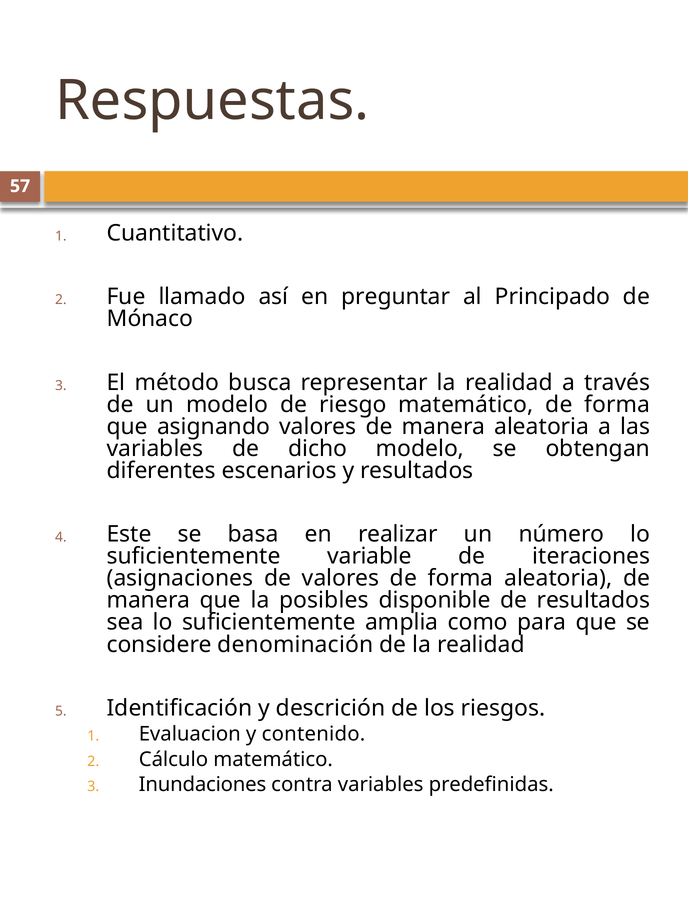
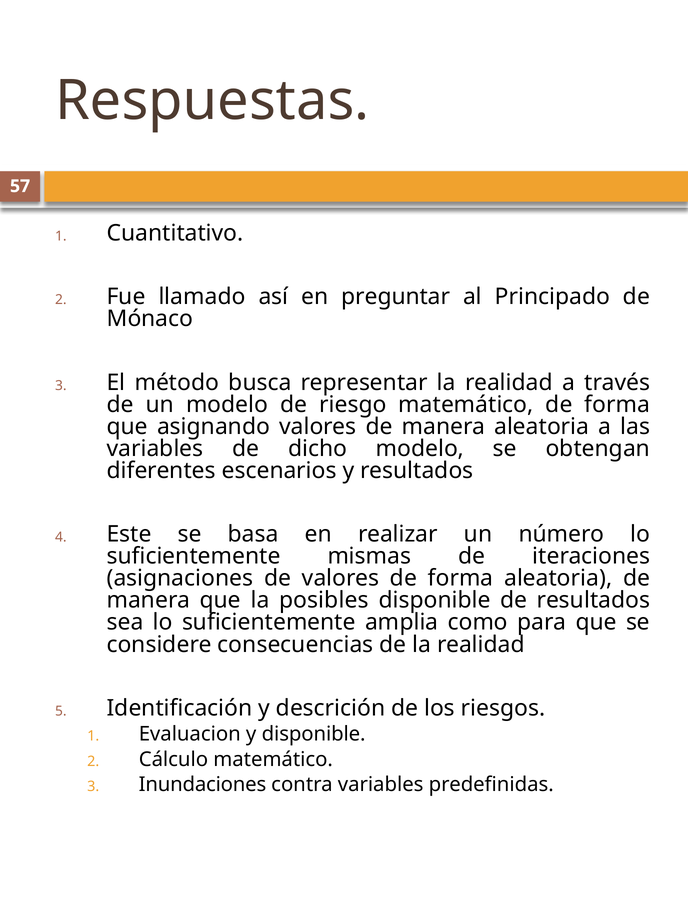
variable: variable -> mismas
denominación: denominación -> consecuencias
y contenido: contenido -> disponible
